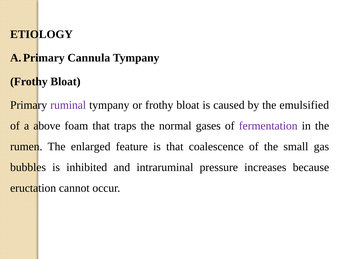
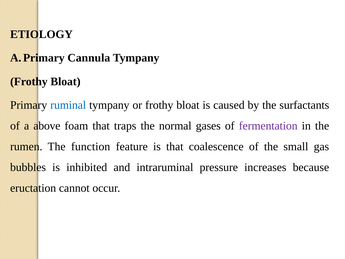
ruminal colour: purple -> blue
emulsified: emulsified -> surfactants
enlarged: enlarged -> function
